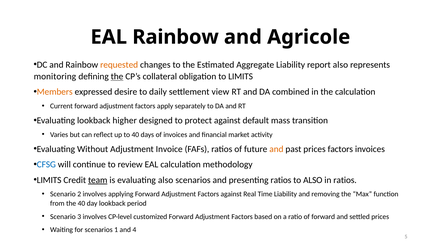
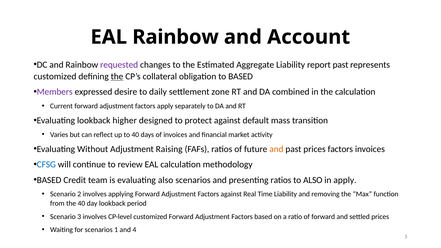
Agricole: Agricole -> Account
requested colour: orange -> purple
report also: also -> past
monitoring at (55, 77): monitoring -> customized
to LIMITS: LIMITS -> BASED
Members colour: orange -> purple
view: view -> zone
Invoice: Invoice -> Raising
LIMITS at (49, 180): LIMITS -> BASED
team underline: present -> none
in ratios: ratios -> apply
